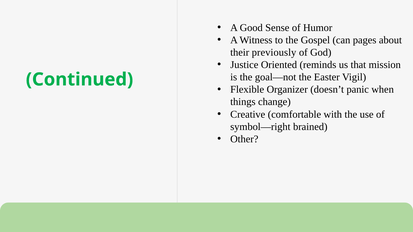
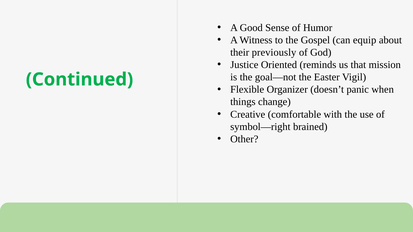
pages: pages -> equip
